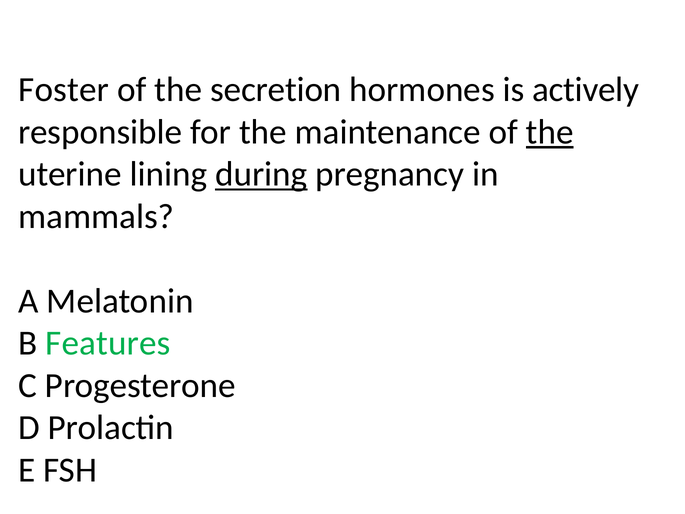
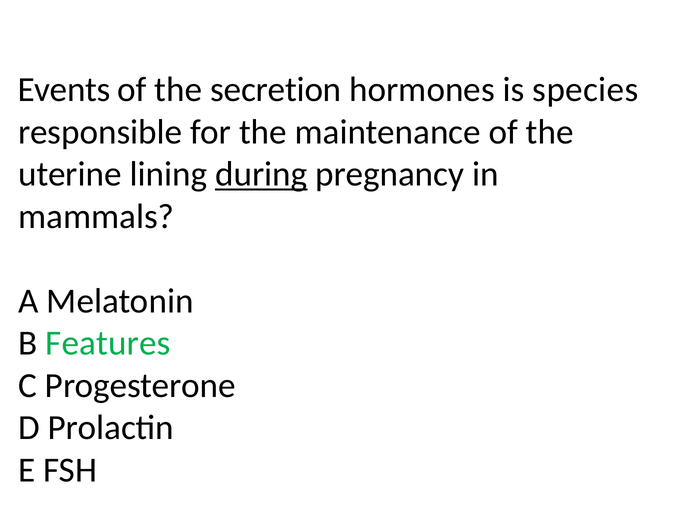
Foster: Foster -> Events
actively: actively -> species
the at (550, 132) underline: present -> none
